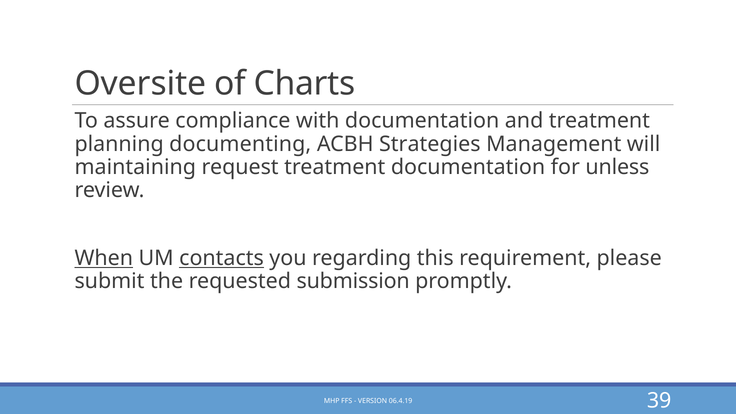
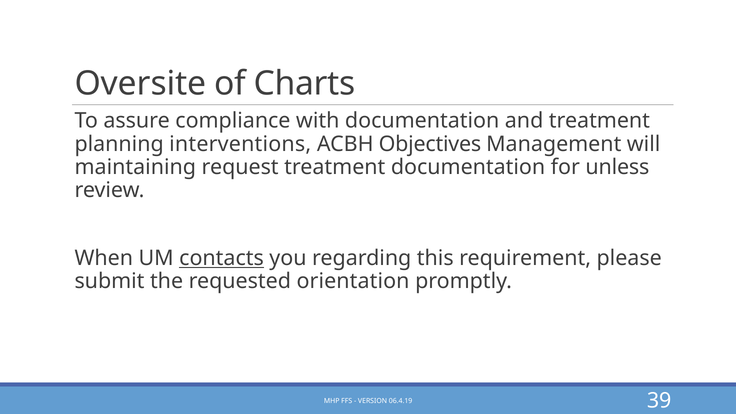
documenting: documenting -> interventions
Strategies: Strategies -> Objectives
When underline: present -> none
submission: submission -> orientation
